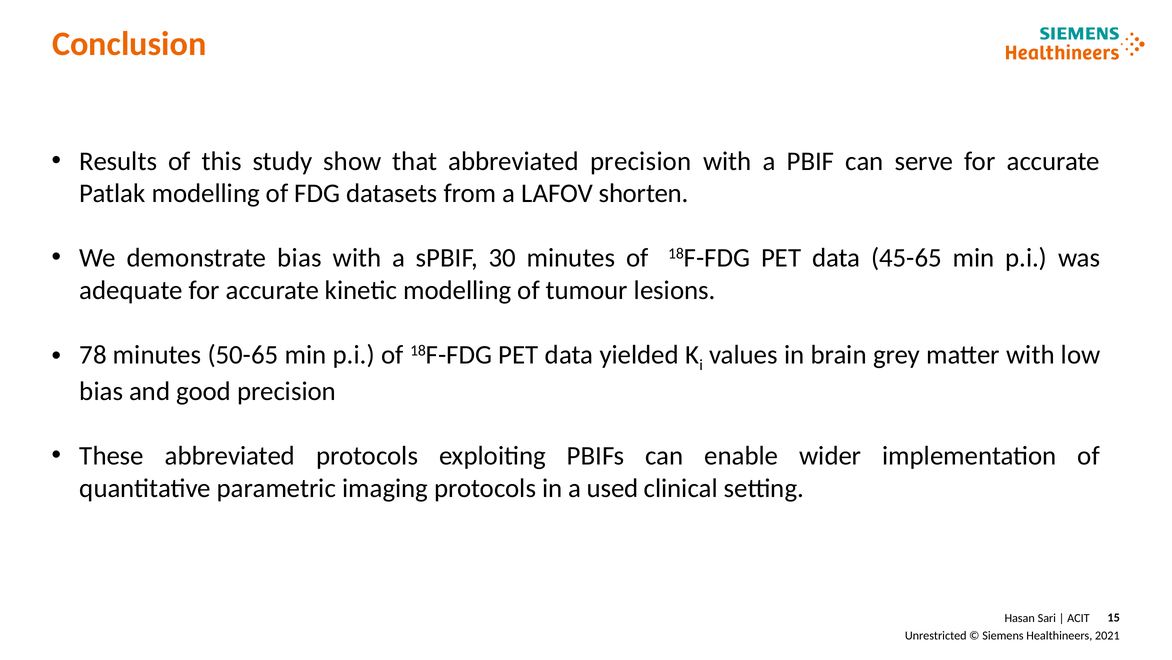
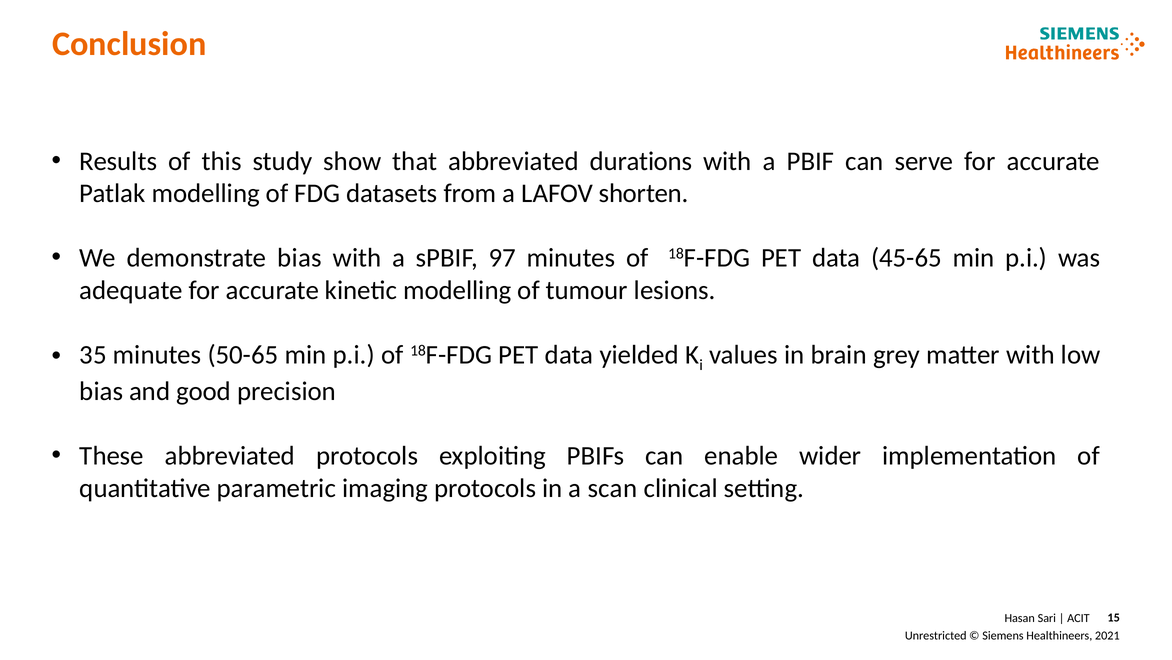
abbreviated precision: precision -> durations
30: 30 -> 97
78: 78 -> 35
used: used -> scan
